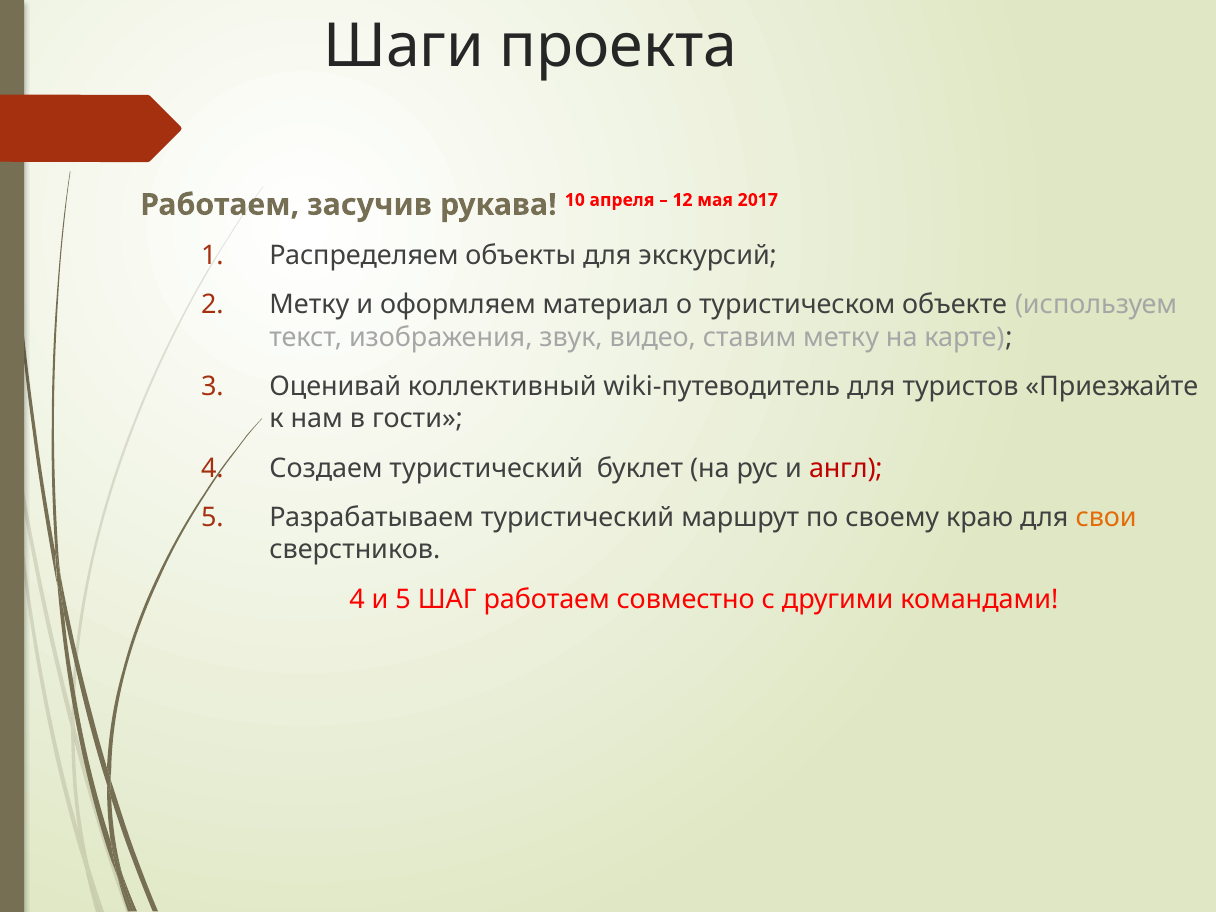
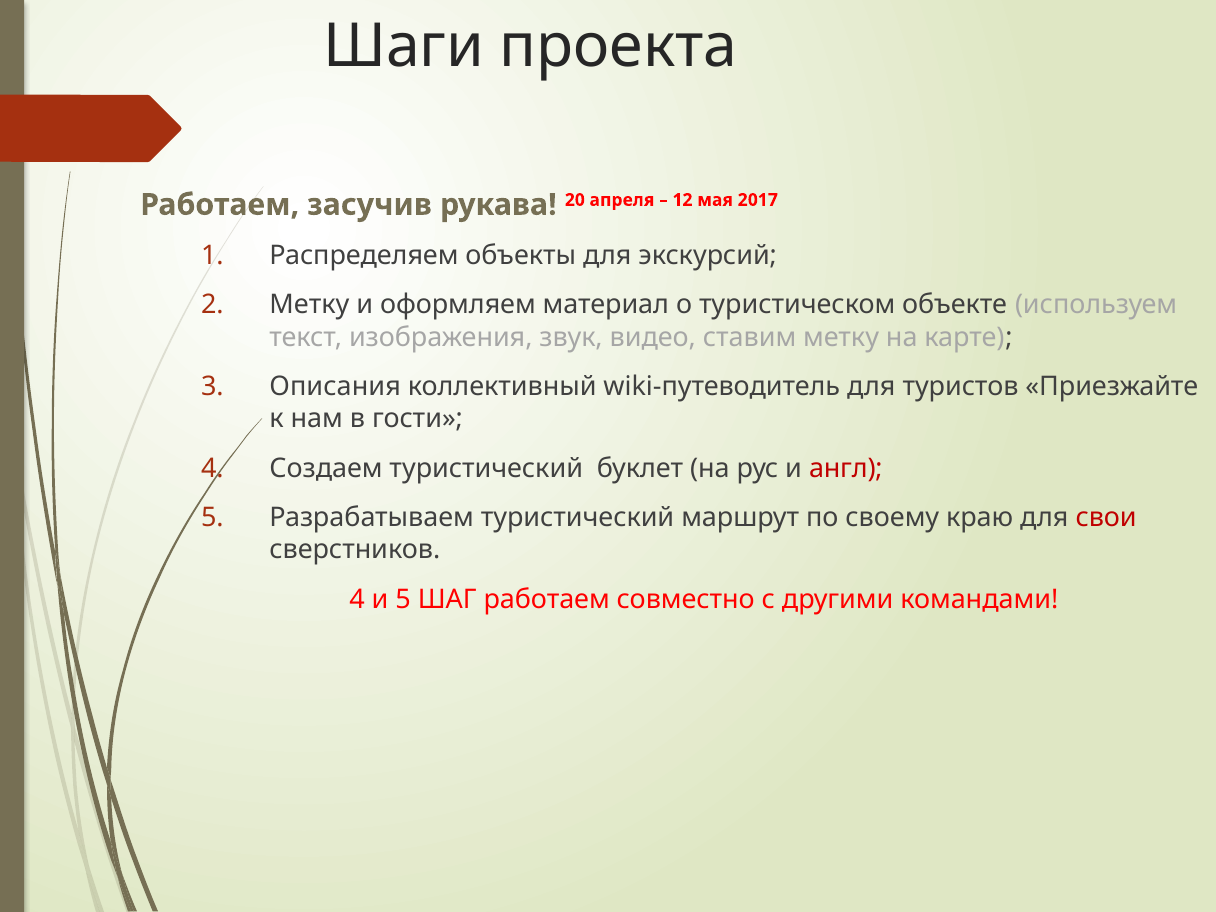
10: 10 -> 20
Оценивай: Оценивай -> Описания
свои colour: orange -> red
